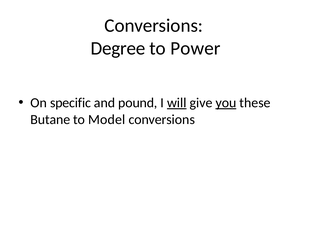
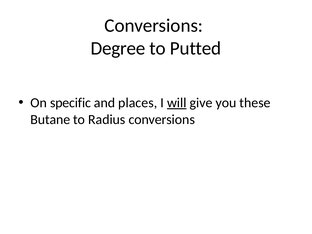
Power: Power -> Putted
pound: pound -> places
you underline: present -> none
Model: Model -> Radius
